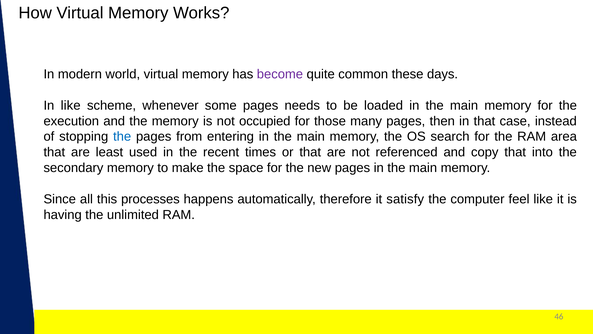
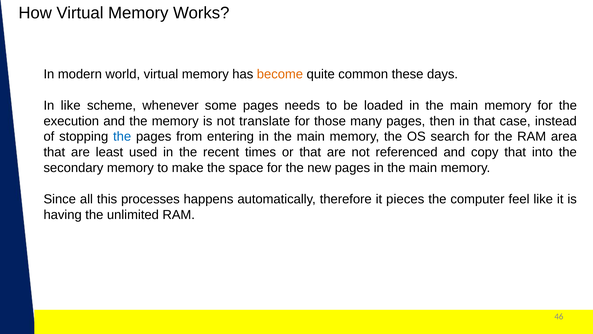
become colour: purple -> orange
occupied: occupied -> translate
satisfy: satisfy -> pieces
